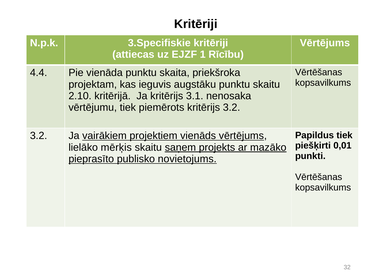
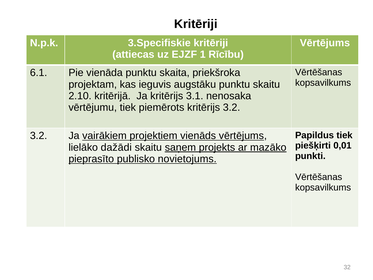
4.4: 4.4 -> 6.1
mērķis: mērķis -> dažādi
